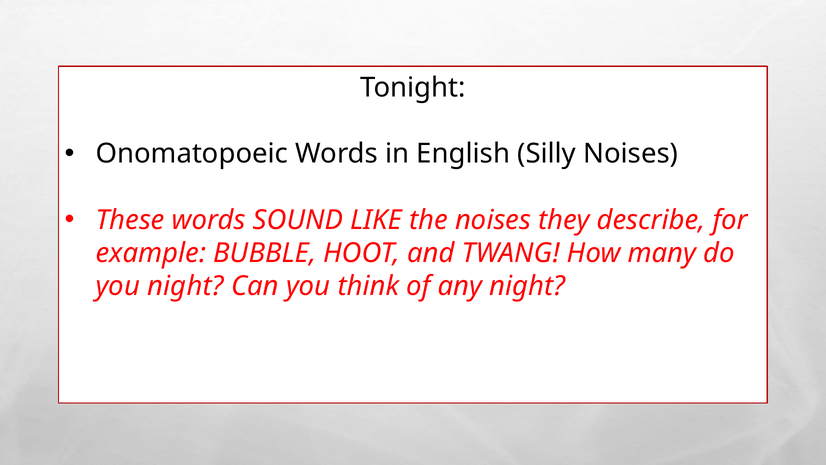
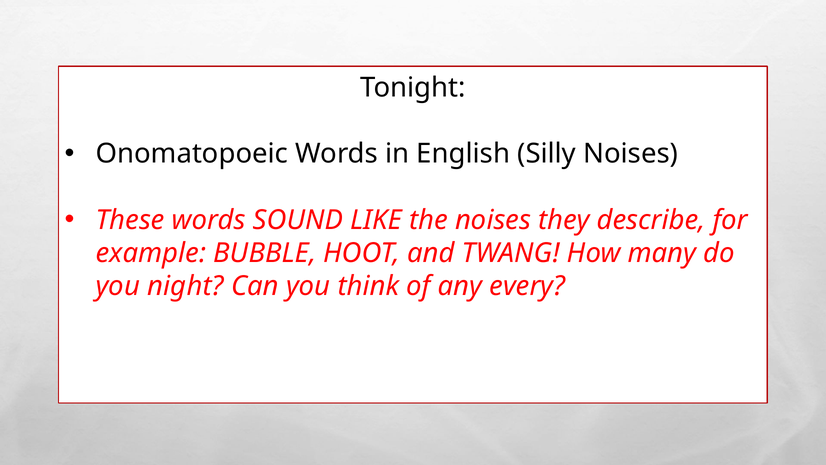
any night: night -> every
